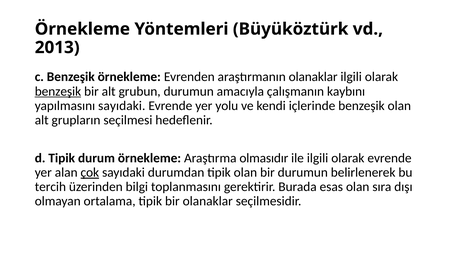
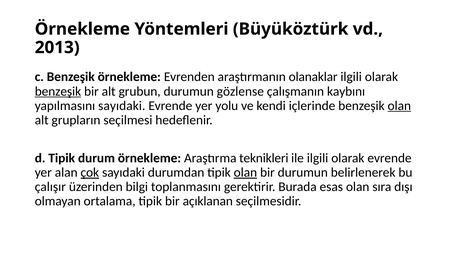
amacıyla: amacıyla -> gözlense
olan at (399, 106) underline: none -> present
olmasıdır: olmasıdır -> teknikleri
olan at (245, 173) underline: none -> present
tercih: tercih -> çalışır
bir olanaklar: olanaklar -> açıklanan
